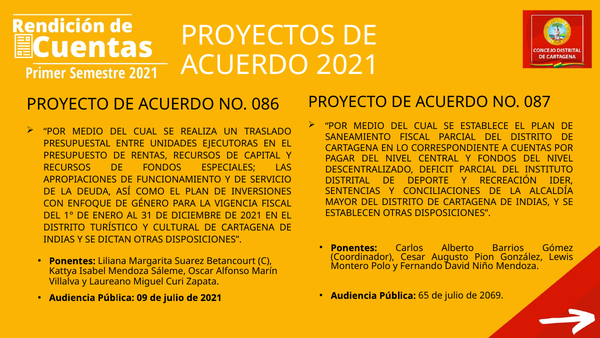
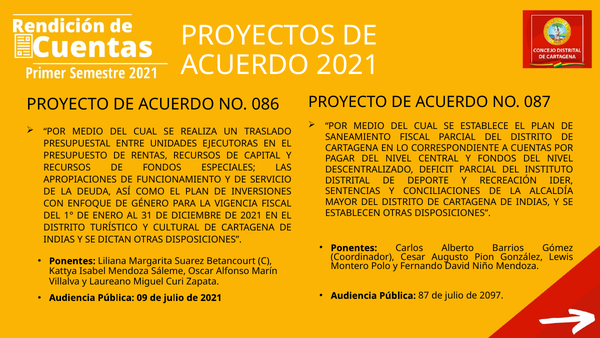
65: 65 -> 87
2069: 2069 -> 2097
